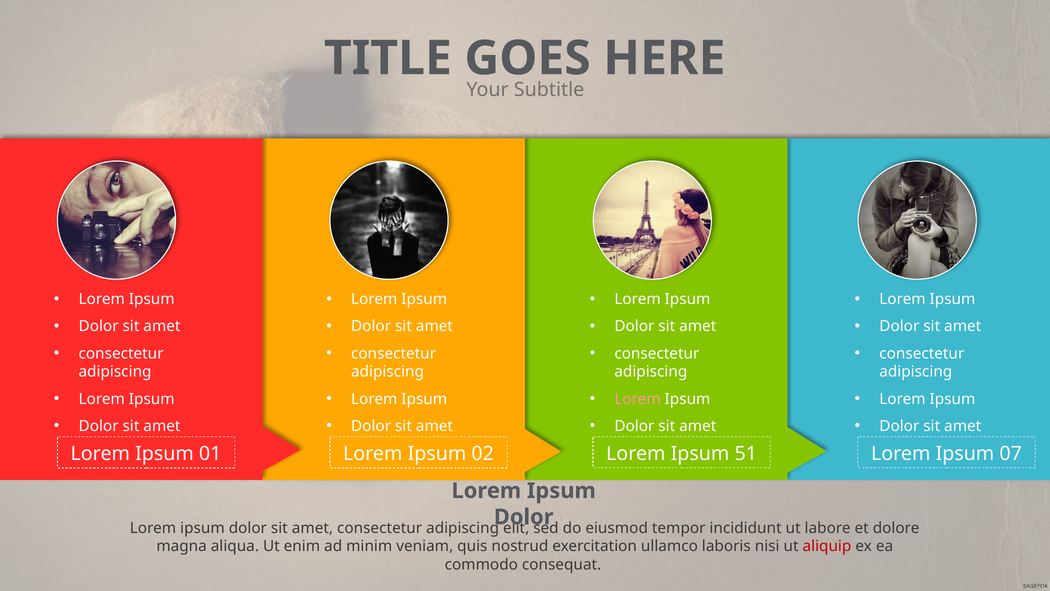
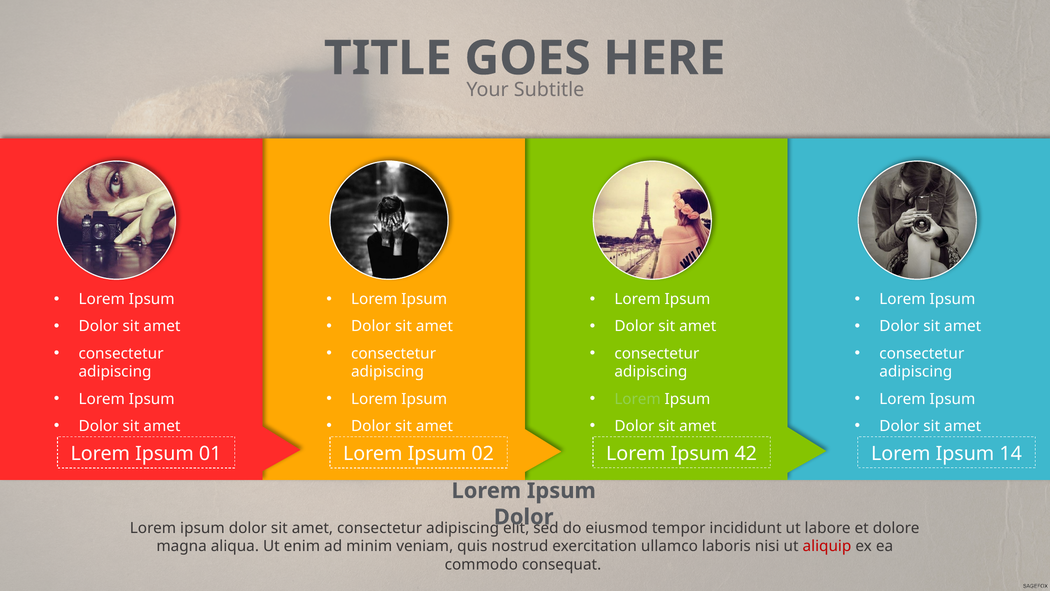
Lorem at (638, 399) colour: pink -> light green
51: 51 -> 42
07: 07 -> 14
